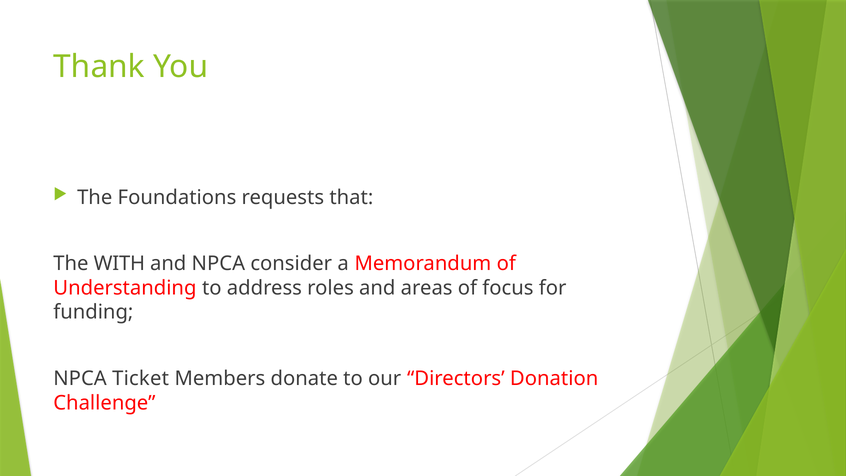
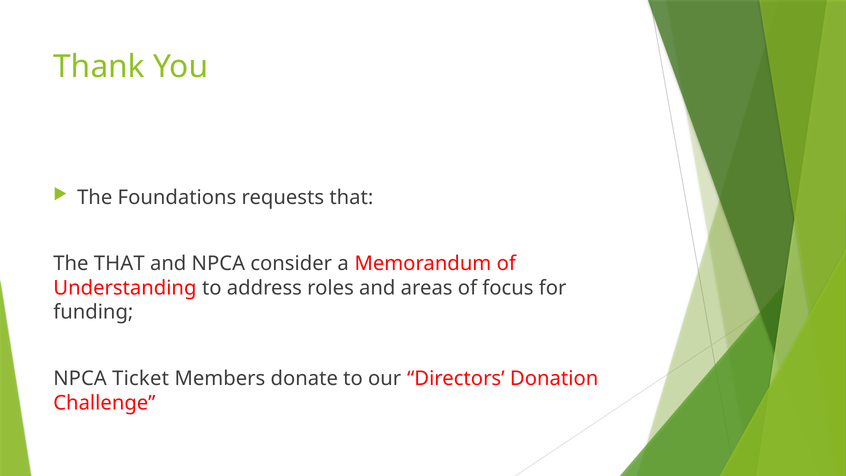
The WITH: WITH -> THAT
